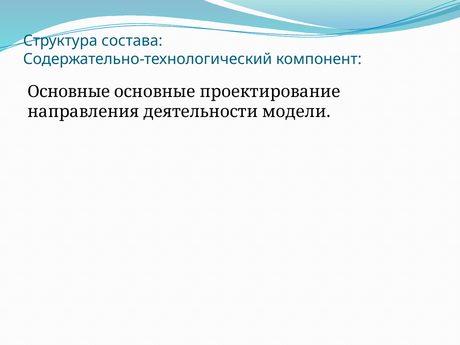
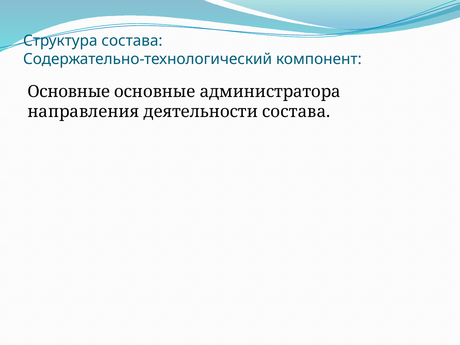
проектирование: проектирование -> администратора
деятельности модели: модели -> состава
